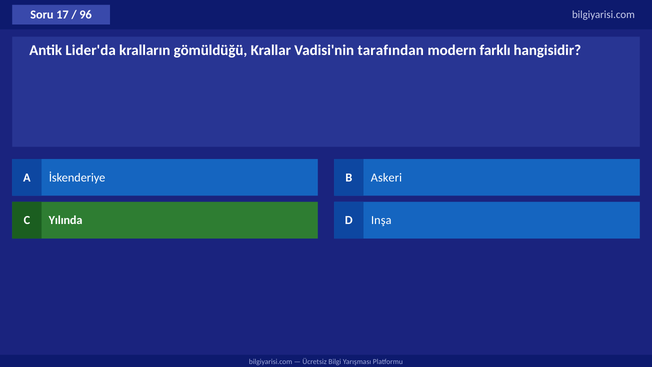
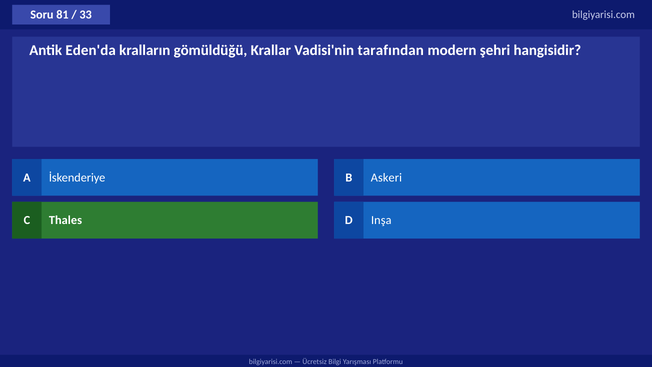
17: 17 -> 81
96: 96 -> 33
Lider'da: Lider'da -> Eden'da
farklı: farklı -> şehri
Yılında: Yılında -> Thales
